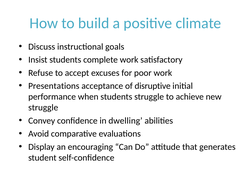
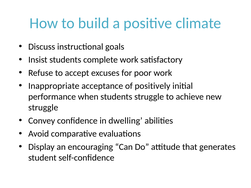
Presentations: Presentations -> Inappropriate
disruptive: disruptive -> positively
